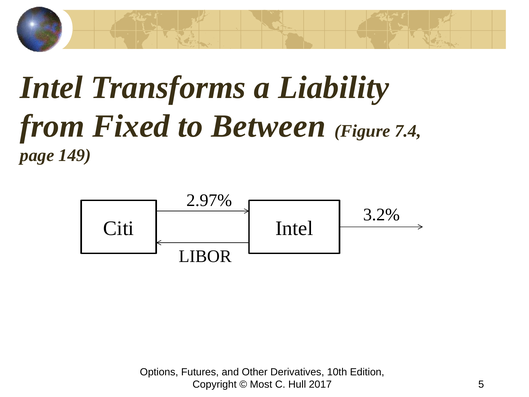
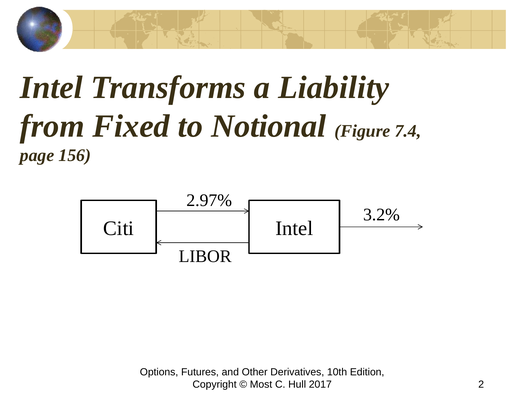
Between: Between -> Notional
149: 149 -> 156
5: 5 -> 2
